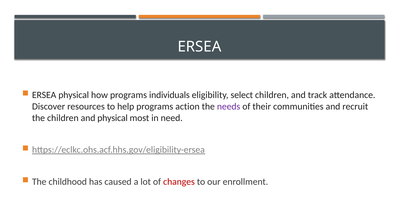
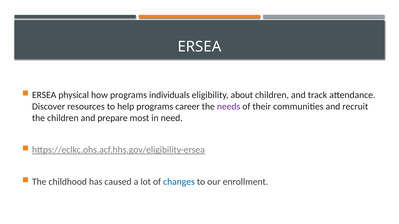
select: select -> about
action: action -> career
and physical: physical -> prepare
changes colour: red -> blue
